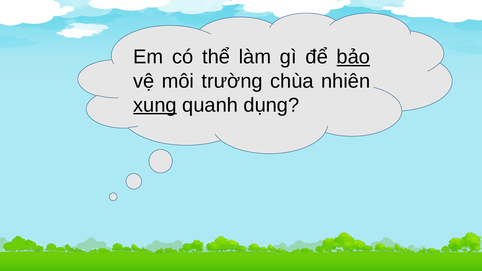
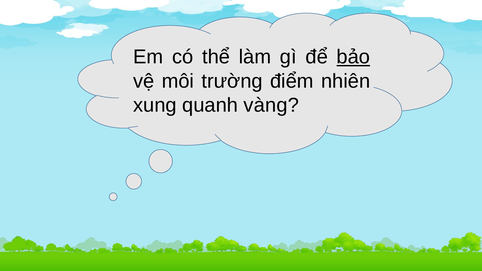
chùa: chùa -> điểm
xung underline: present -> none
dụng: dụng -> vàng
